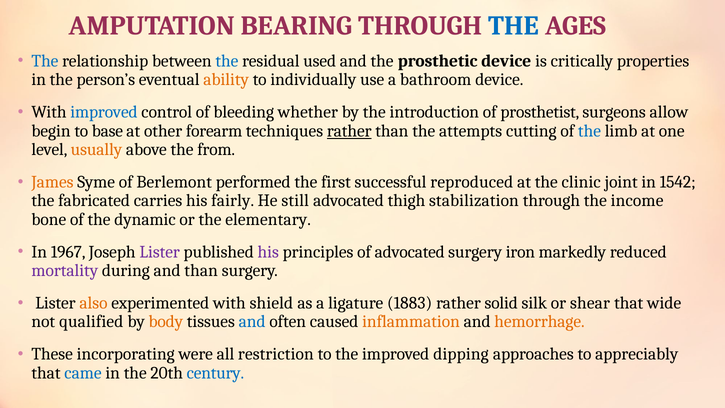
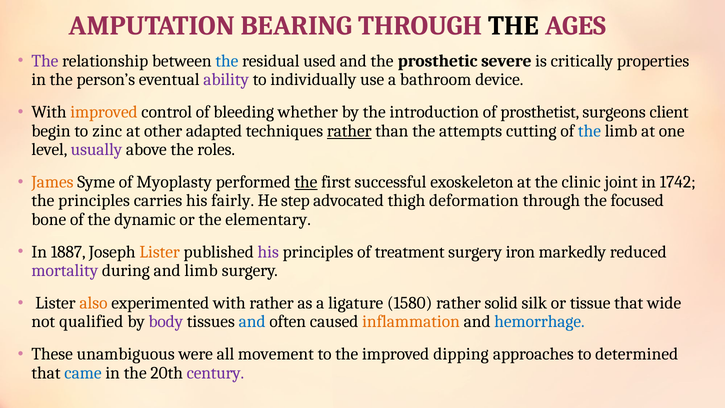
THE at (514, 26) colour: blue -> black
The at (45, 61) colour: blue -> purple
prosthetic device: device -> severe
ability colour: orange -> purple
improved at (104, 112) colour: blue -> orange
allow: allow -> client
base: base -> zinc
forearm: forearm -> adapted
usually colour: orange -> purple
from: from -> roles
Berlemont: Berlemont -> Myoplasty
the at (306, 182) underline: none -> present
reproduced: reproduced -> exoskeleton
1542: 1542 -> 1742
the fabricated: fabricated -> principles
still: still -> step
stabilization: stabilization -> deformation
income: income -> focused
1967: 1967 -> 1887
Lister at (160, 252) colour: purple -> orange
of advocated: advocated -> treatment
and than: than -> limb
with shield: shield -> rather
1883: 1883 -> 1580
shear: shear -> tissue
body colour: orange -> purple
hemorrhage colour: orange -> blue
incorporating: incorporating -> unambiguous
restriction: restriction -> movement
appreciably: appreciably -> determined
century colour: blue -> purple
